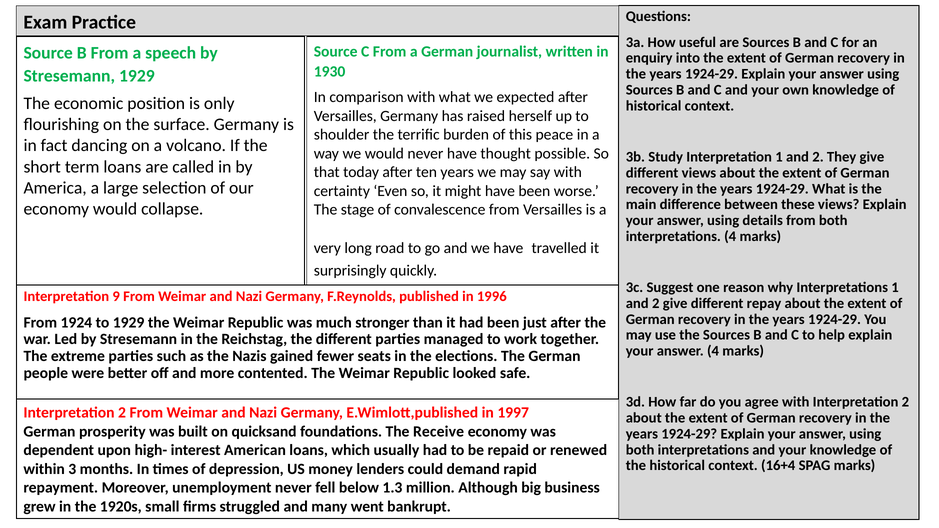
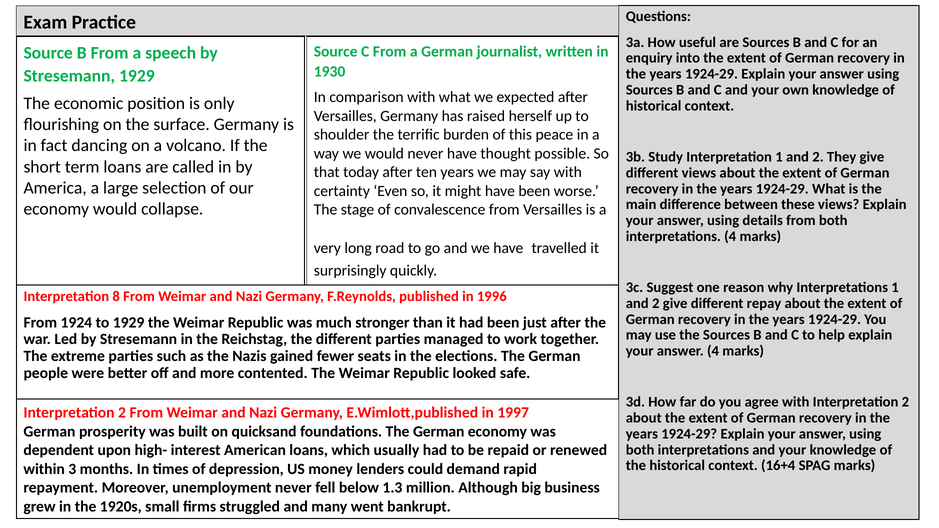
9: 9 -> 8
foundations The Receive: Receive -> German
